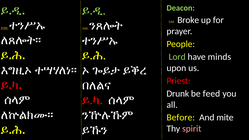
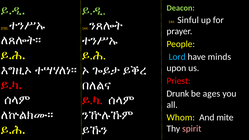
Broke: Broke -> Sinful
Lord colour: light green -> light blue
feed: feed -> ages
Before: Before -> Whom
